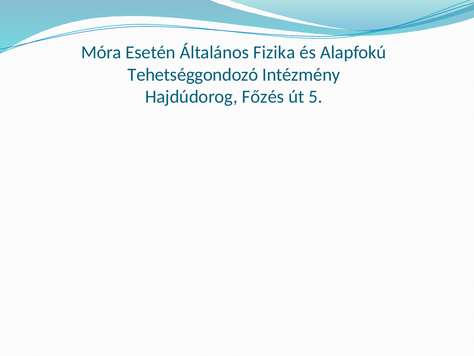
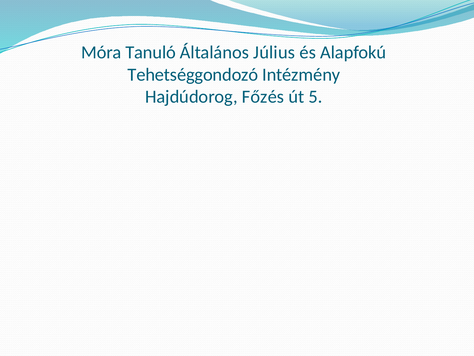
Esetén: Esetén -> Tanuló
Fizika: Fizika -> Július
